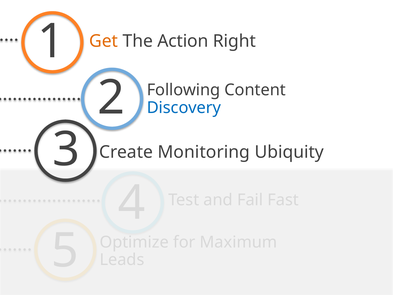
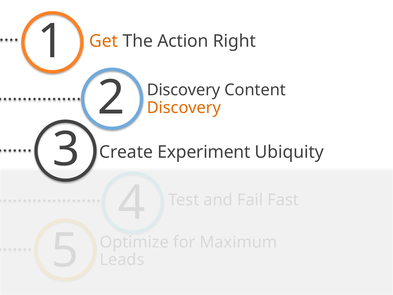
2 Following: Following -> Discovery
Discovery at (184, 108) colour: blue -> orange
Monitoring: Monitoring -> Experiment
